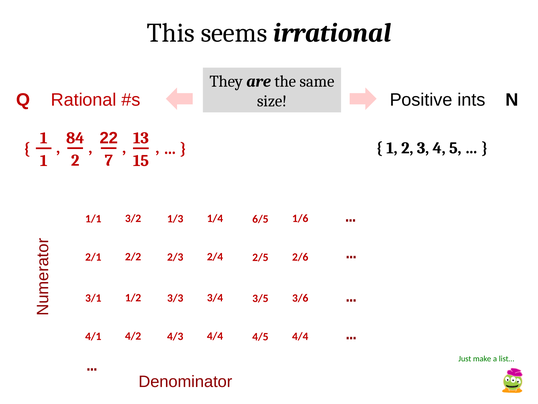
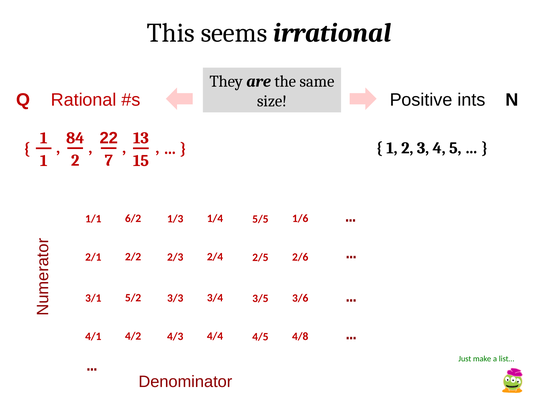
3/2: 3/2 -> 6/2
6/5: 6/5 -> 5/5
1/2: 1/2 -> 5/2
4/4 at (300, 336): 4/4 -> 4/8
